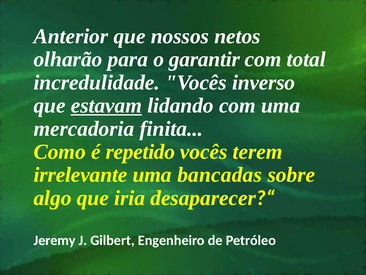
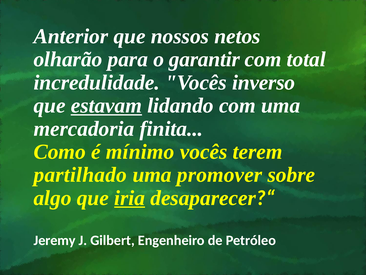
repetido: repetido -> mínimo
irrelevante: irrelevante -> partilhado
bancadas: bancadas -> promover
iria underline: none -> present
